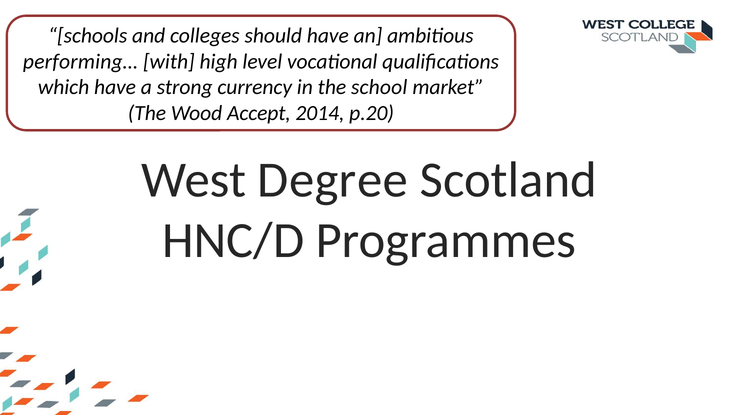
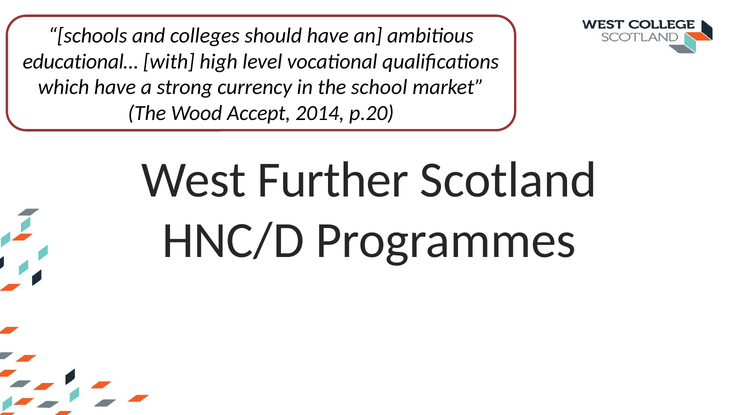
performing…: performing… -> educational…
Degree: Degree -> Further
